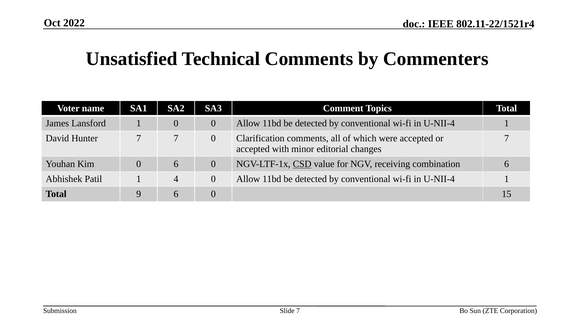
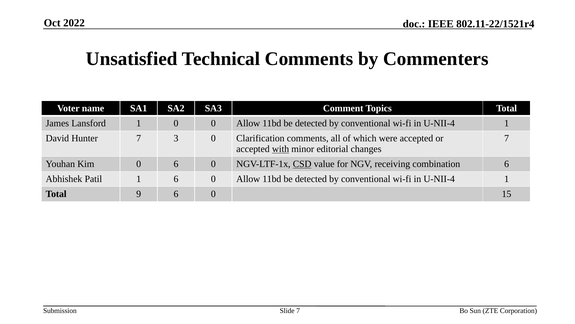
7 7: 7 -> 3
with underline: none -> present
1 4: 4 -> 6
